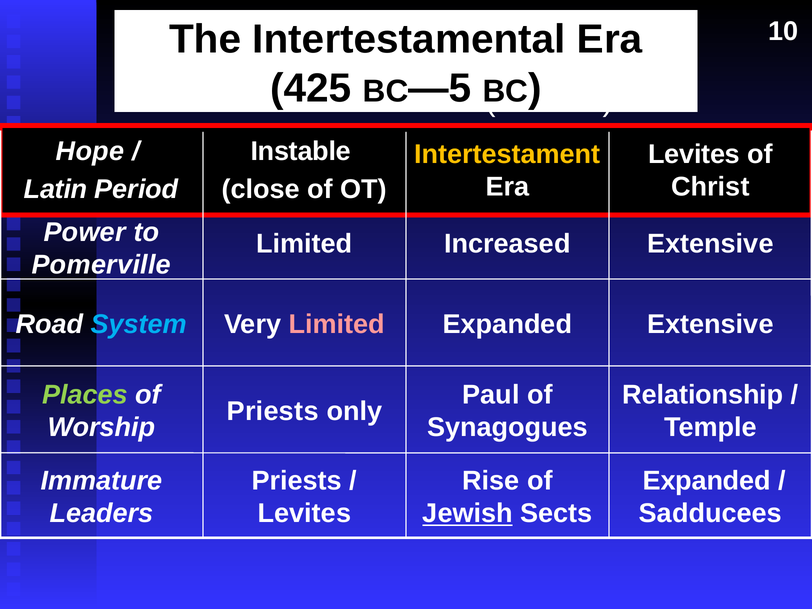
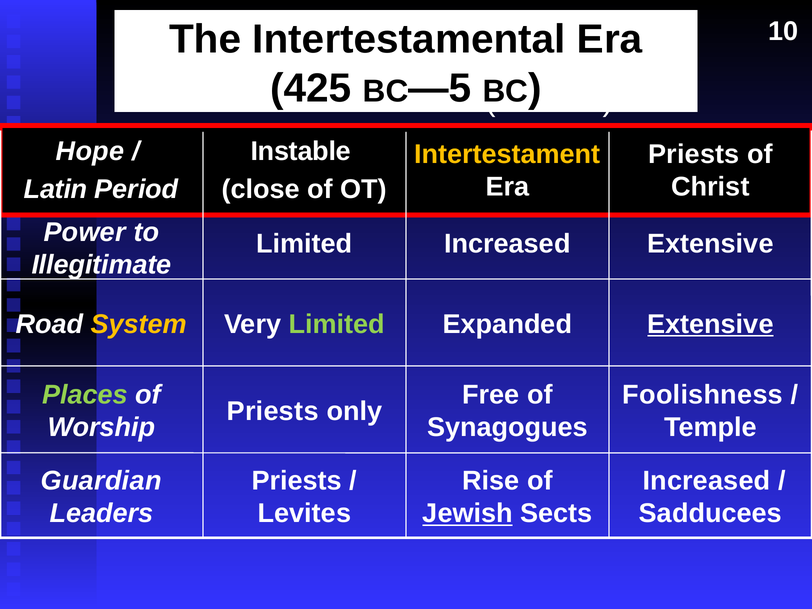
Levites at (694, 154): Levites -> Priests
Pomerville: Pomerville -> Illegitimate
System colour: light blue -> yellow
Limited at (337, 324) colour: pink -> light green
Extensive at (710, 324) underline: none -> present
Paul: Paul -> Free
Relationship: Relationship -> Foolishness
Immature: Immature -> Guardian
Expanded at (707, 481): Expanded -> Increased
